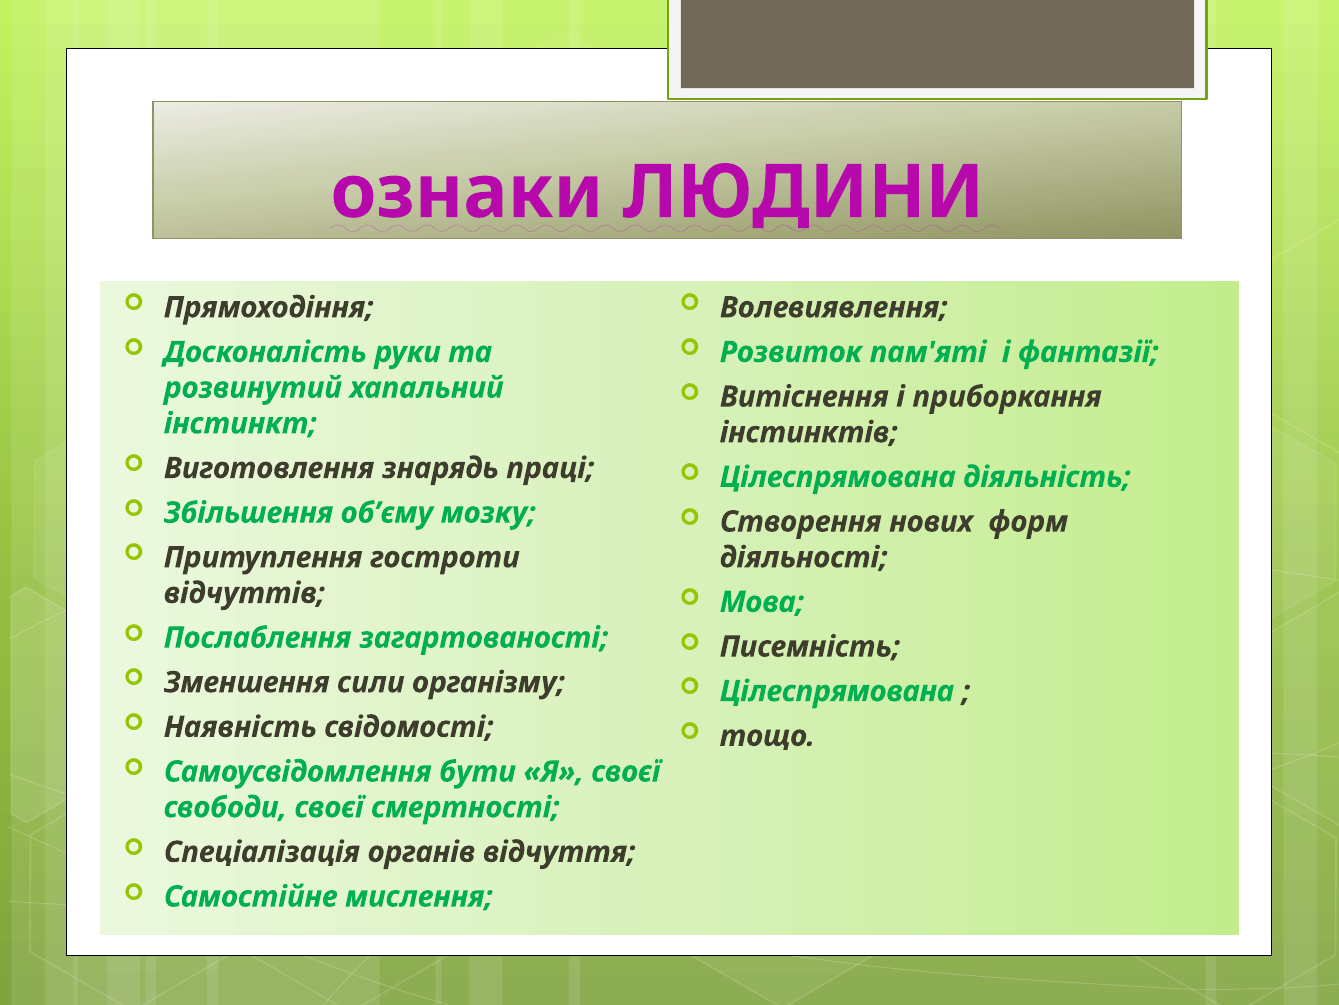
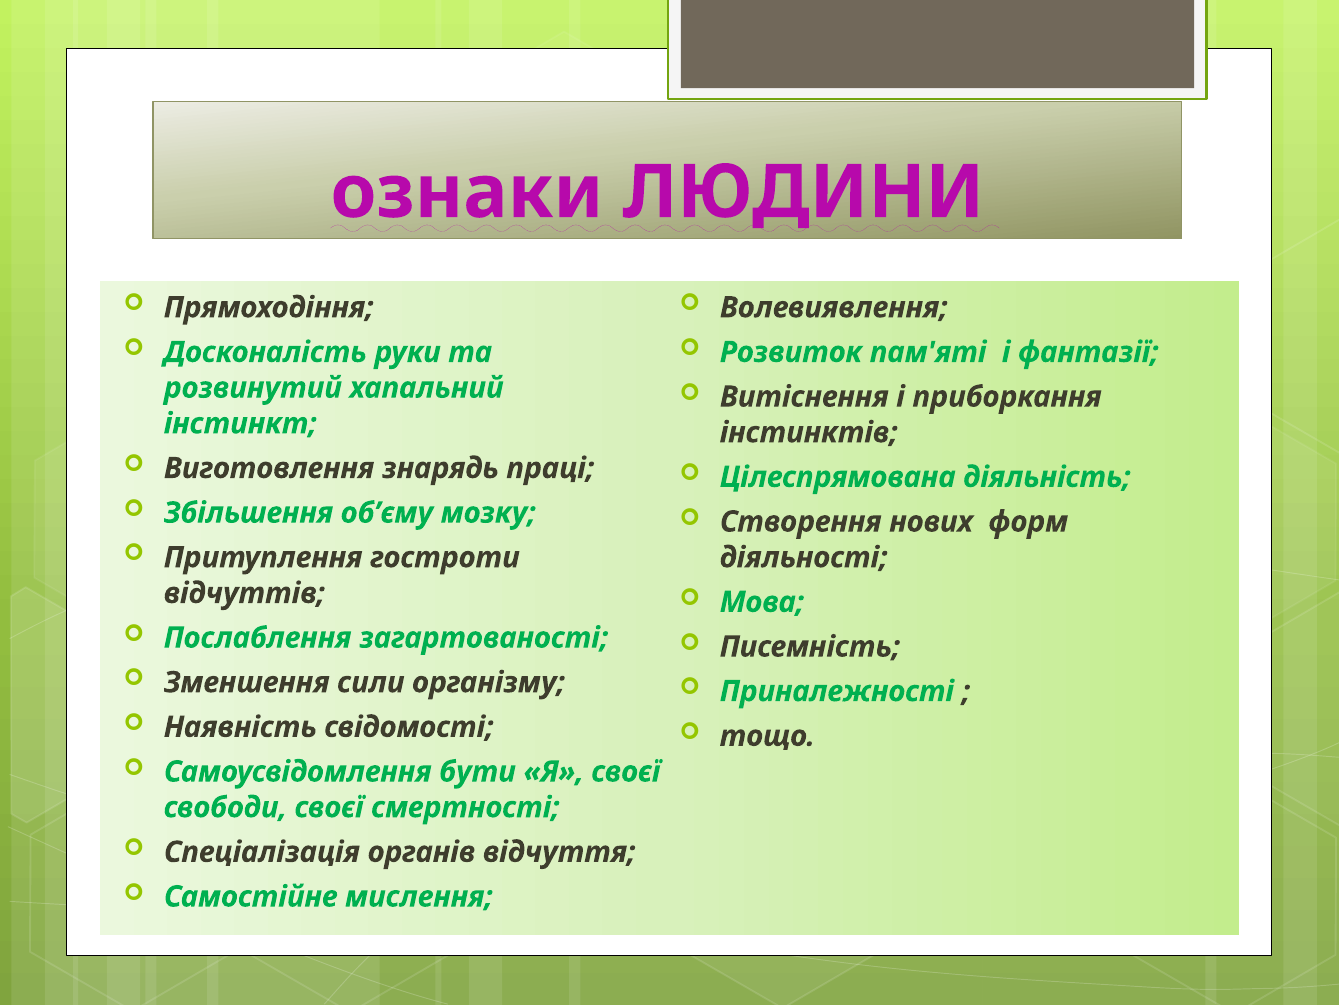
Цілеспрямована at (837, 691): Цілеспрямована -> Приналежності
